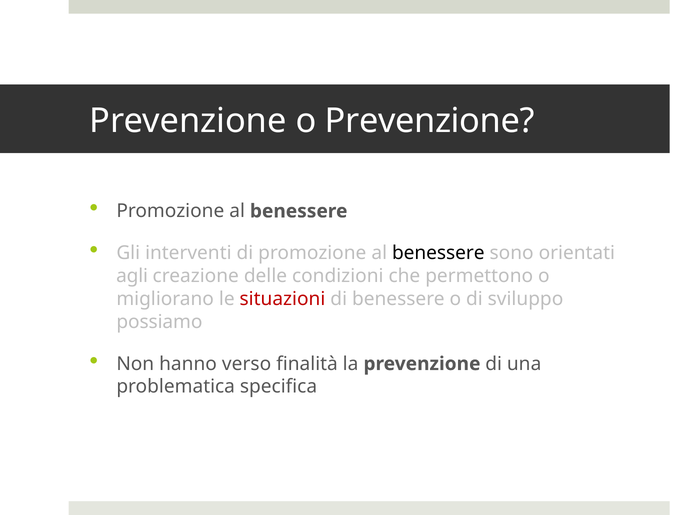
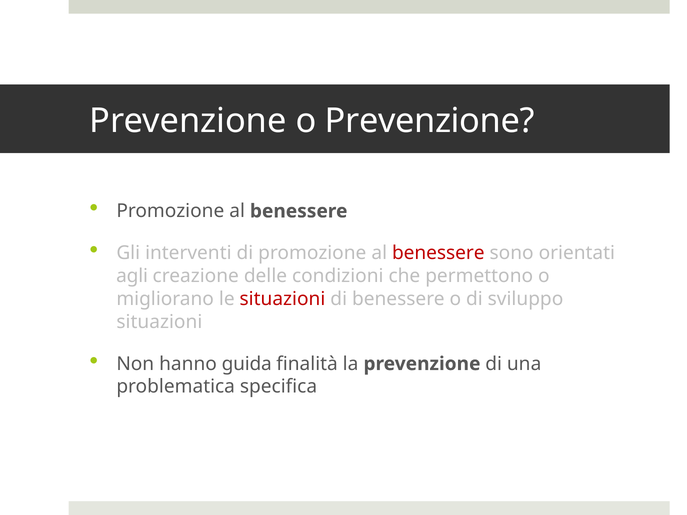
benessere at (438, 253) colour: black -> red
possiamo at (159, 322): possiamo -> situazioni
verso: verso -> guida
